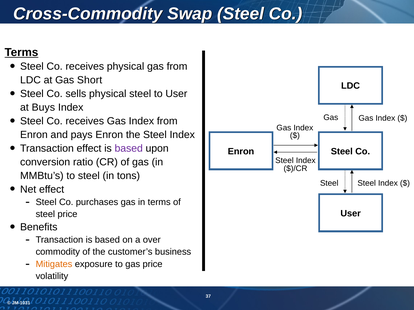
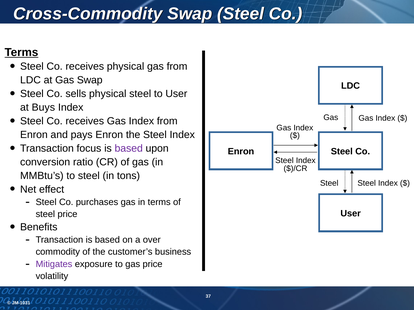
Gas Short: Short -> Swap
Transaction effect: effect -> focus
Mitigates colour: orange -> purple
